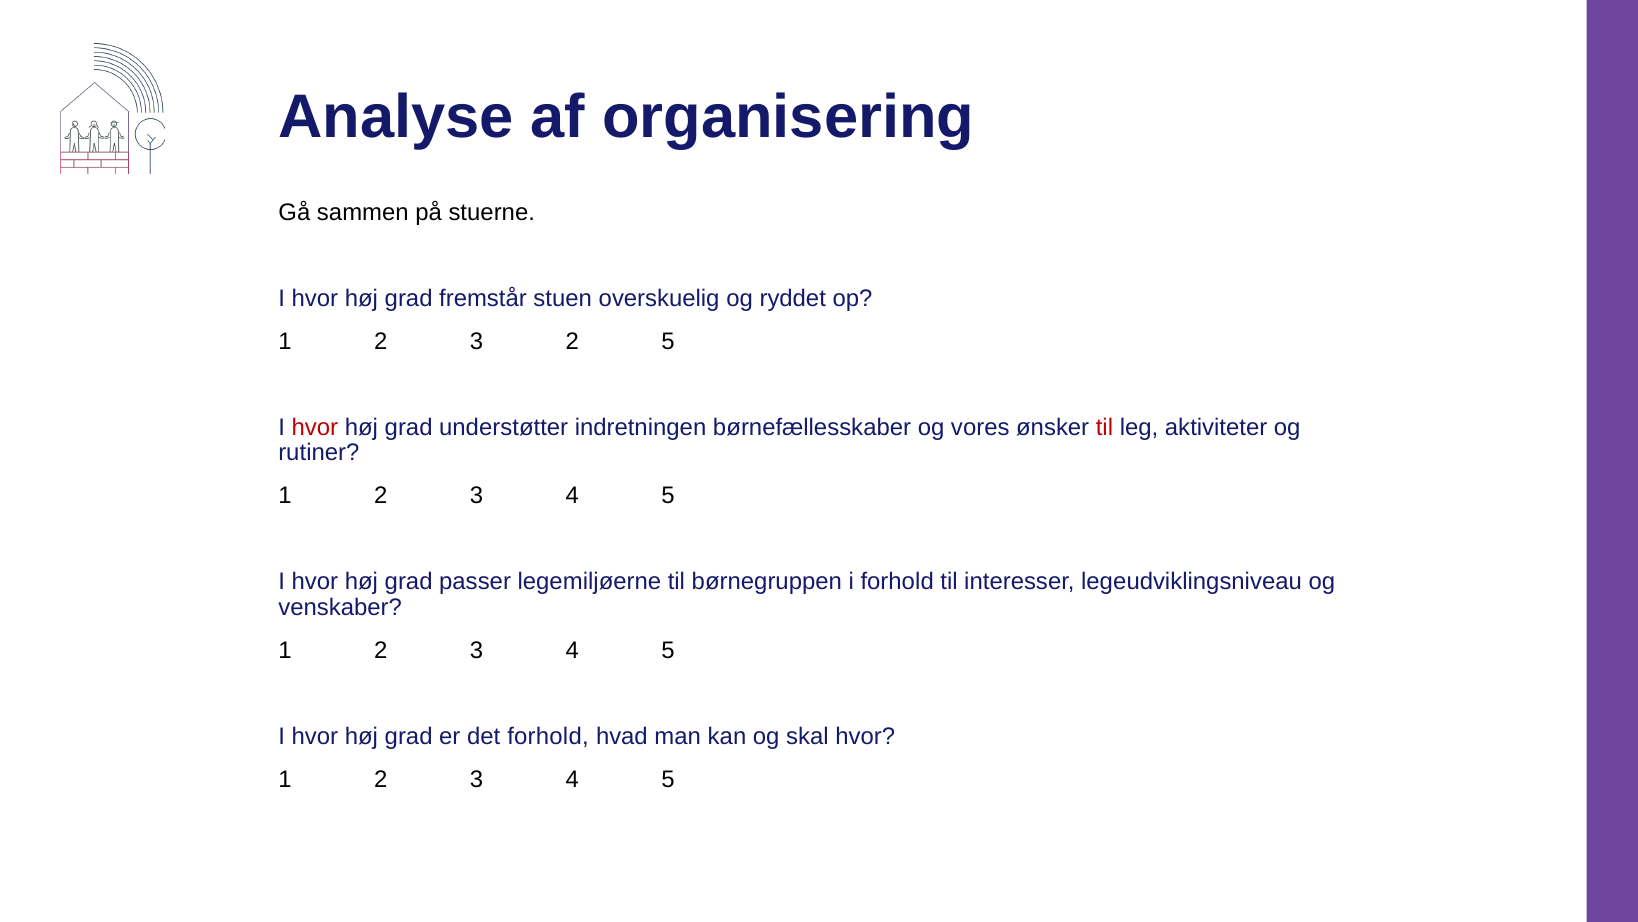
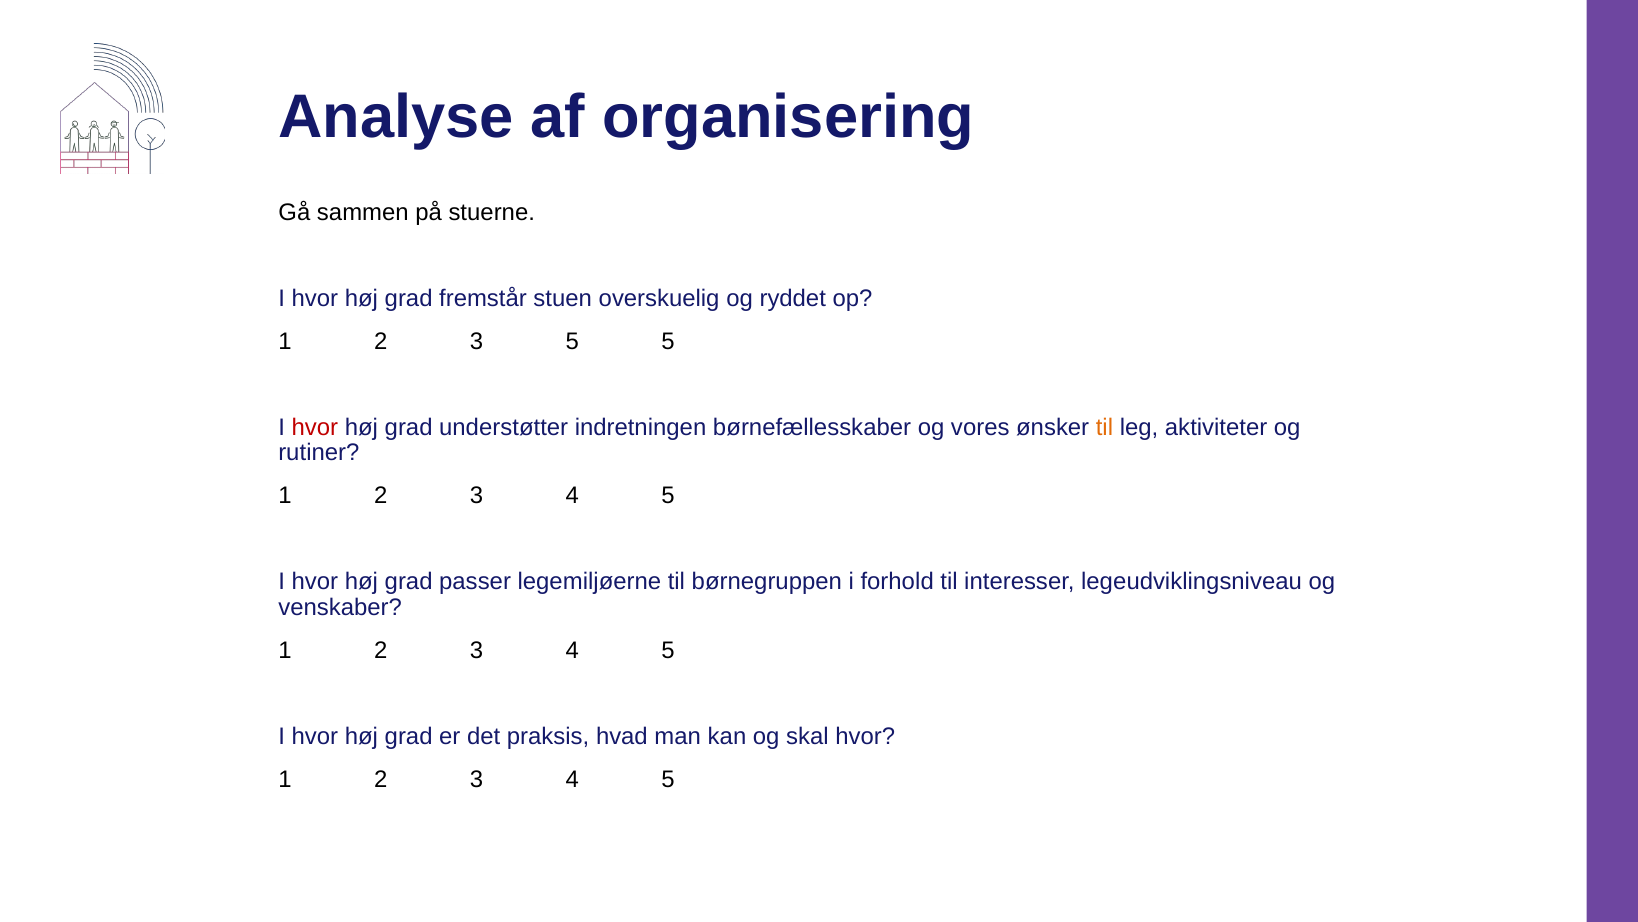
3 2: 2 -> 5
til at (1104, 427) colour: red -> orange
det forhold: forhold -> praksis
